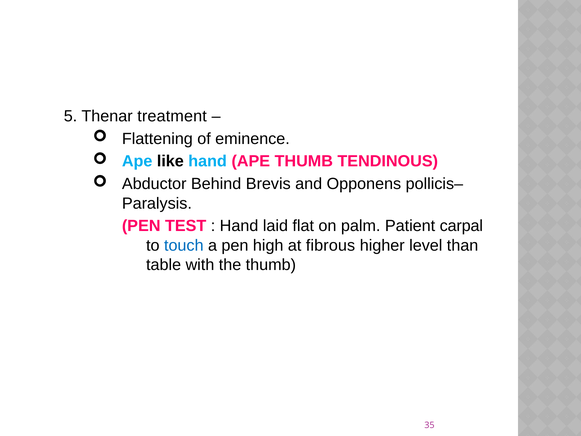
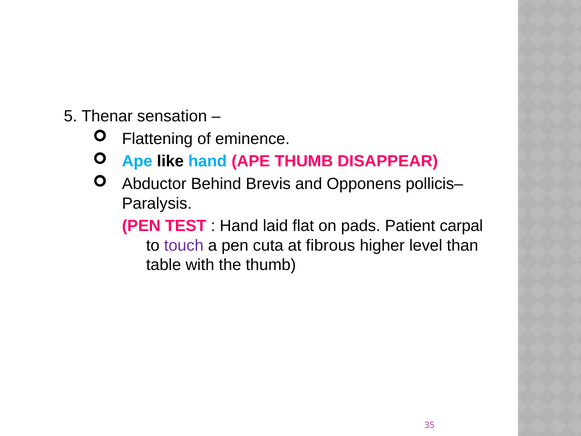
treatment: treatment -> sensation
TENDINOUS: TENDINOUS -> DISAPPEAR
palm: palm -> pads
touch colour: blue -> purple
high: high -> cuta
